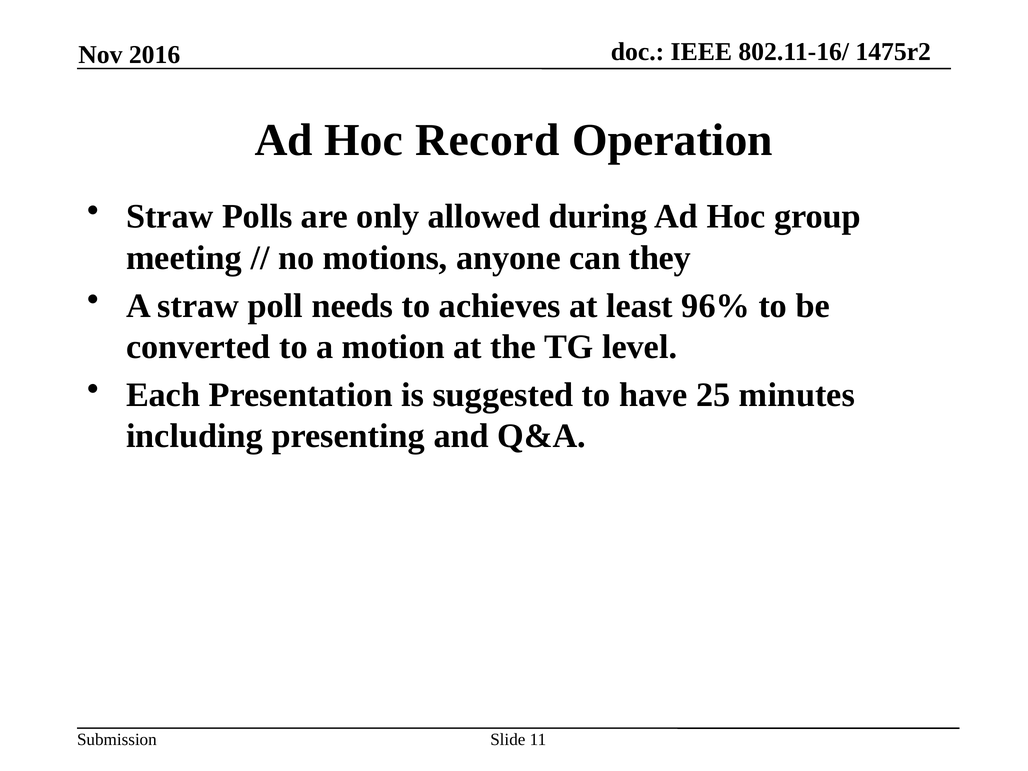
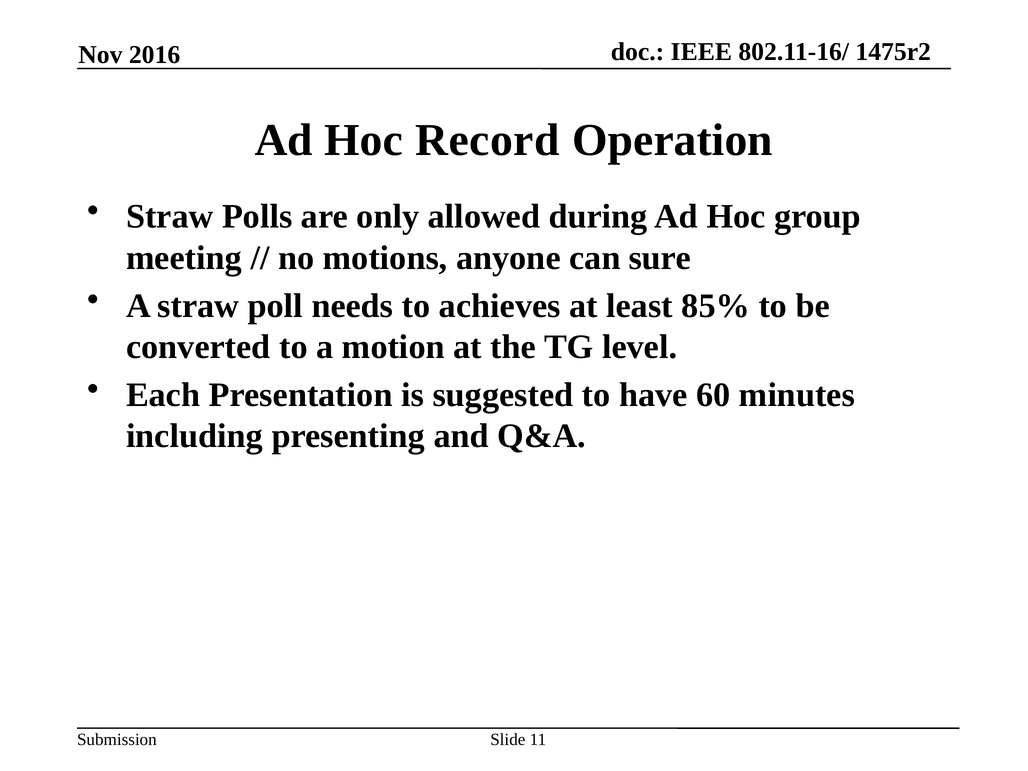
they: they -> sure
96%: 96% -> 85%
25: 25 -> 60
